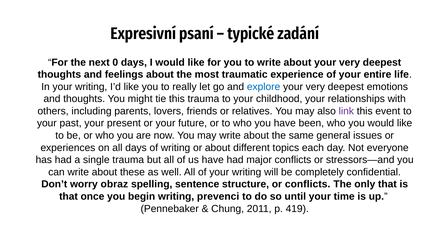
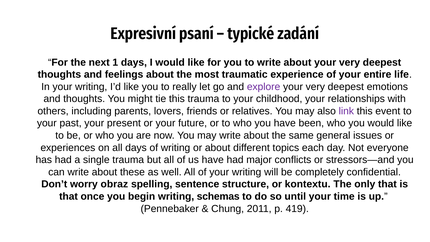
0: 0 -> 1
explore colour: blue -> purple
or conflicts: conflicts -> kontextu
prevenci: prevenci -> schemas
